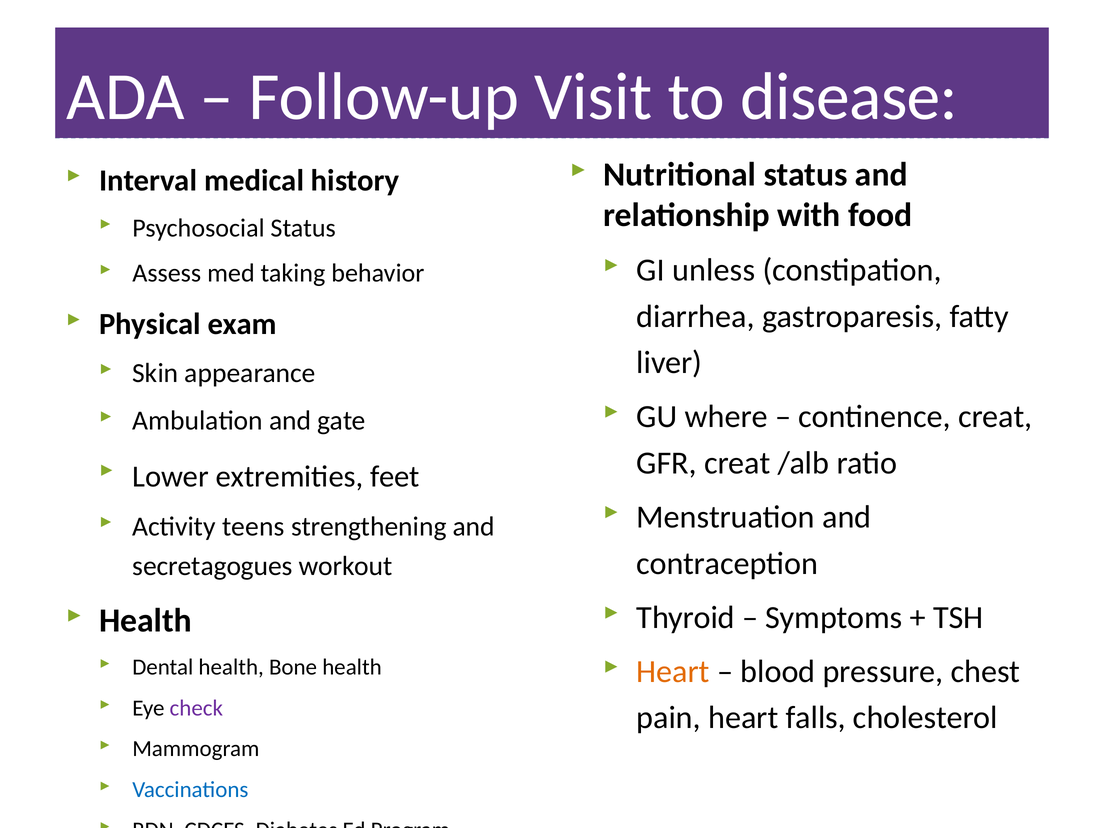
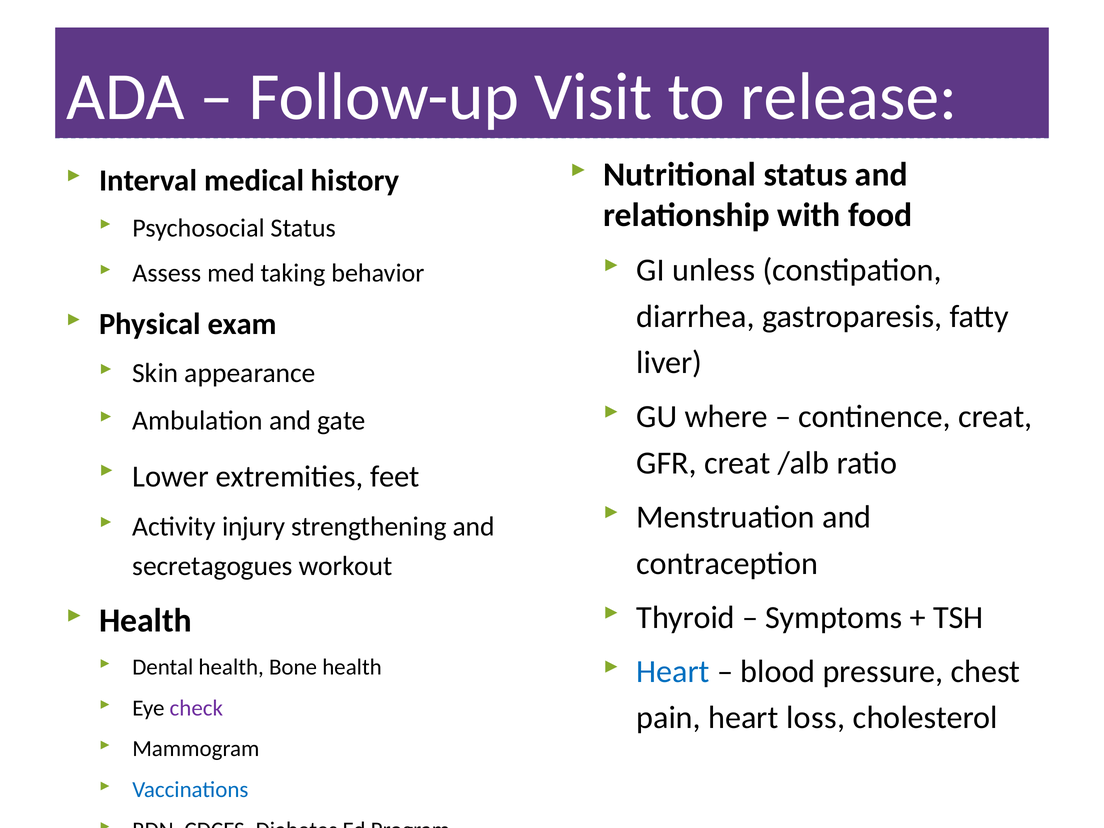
disease: disease -> release
teens: teens -> injury
Heart at (673, 671) colour: orange -> blue
falls: falls -> loss
